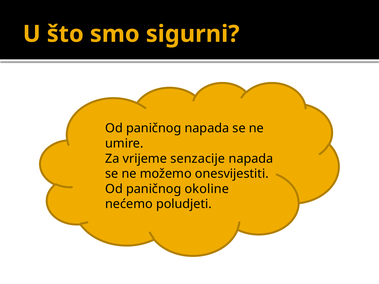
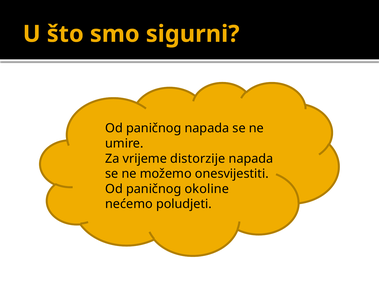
senzacije: senzacije -> distorzije
